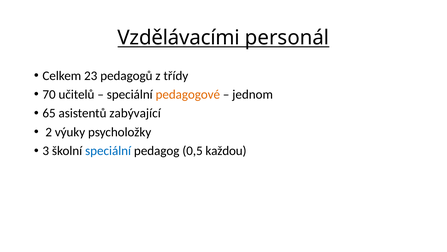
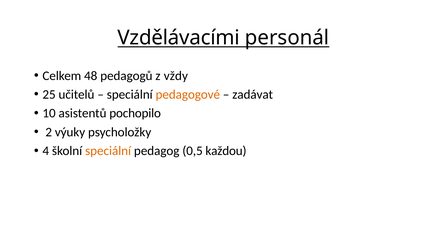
23: 23 -> 48
třídy: třídy -> vždy
70: 70 -> 25
jednom: jednom -> zadávat
65: 65 -> 10
zabývající: zabývající -> pochopilo
3: 3 -> 4
speciální at (108, 151) colour: blue -> orange
